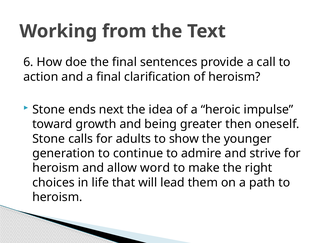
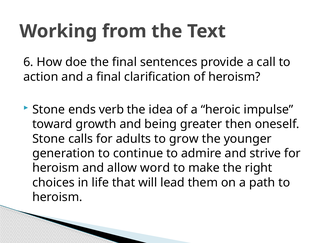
next: next -> verb
show: show -> grow
